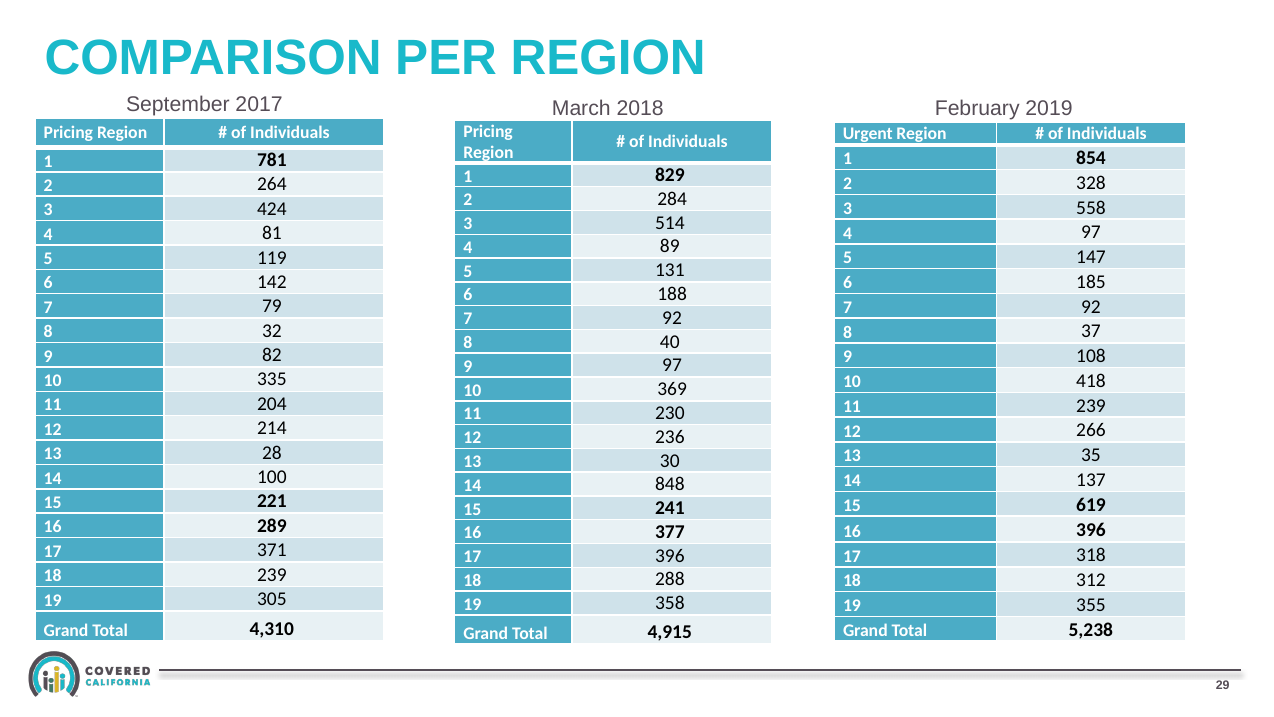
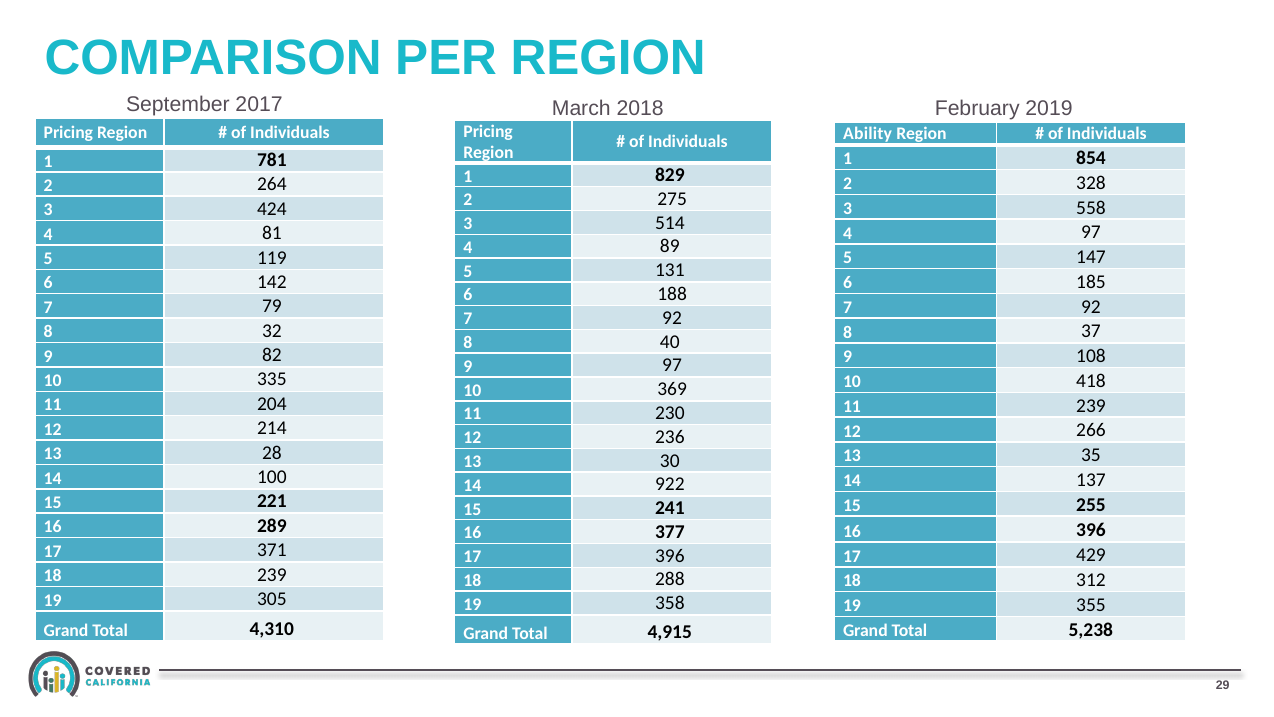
Urgent: Urgent -> Ability
284: 284 -> 275
848: 848 -> 922
619: 619 -> 255
318: 318 -> 429
